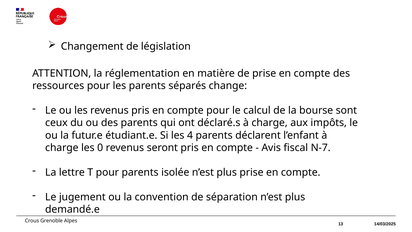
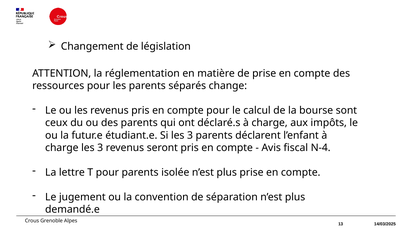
Si les 4: 4 -> 3
charge les 0: 0 -> 3
N-7: N-7 -> N-4
